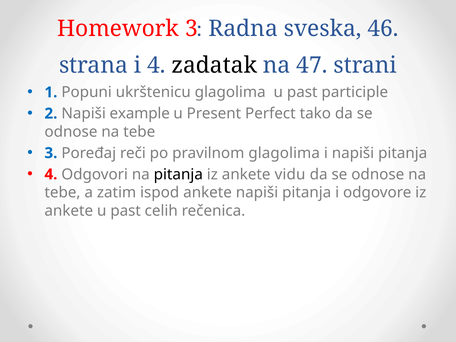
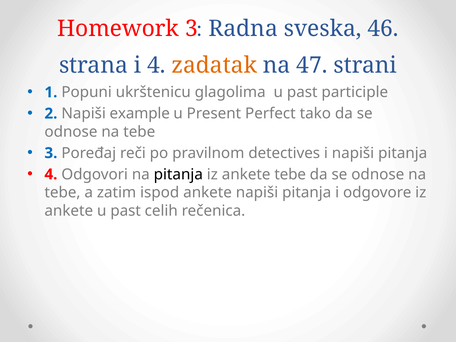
zadatak colour: black -> orange
pravilnom glagolima: glagolima -> detectives
ankete vidu: vidu -> tebe
